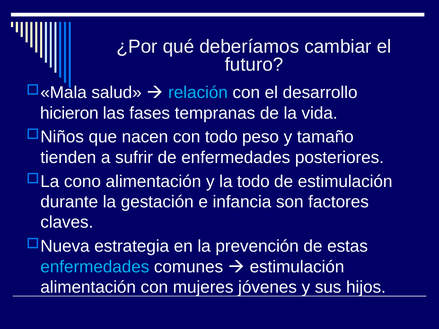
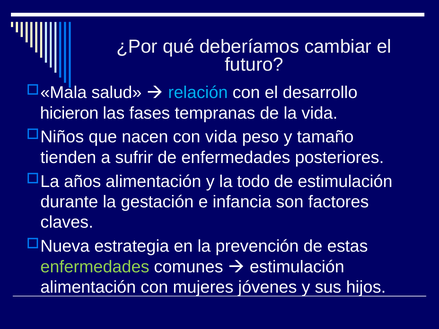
con todo: todo -> vida
cono: cono -> años
enfermedades at (95, 267) colour: light blue -> light green
